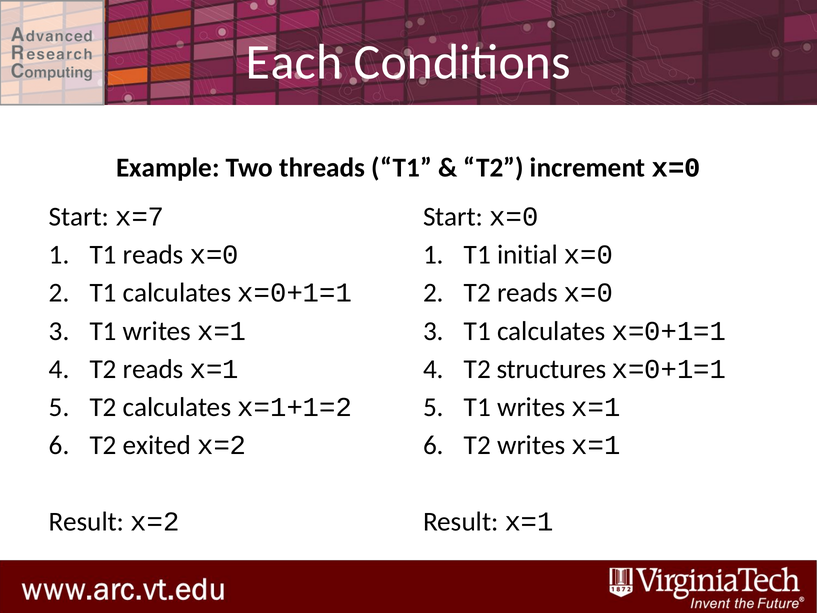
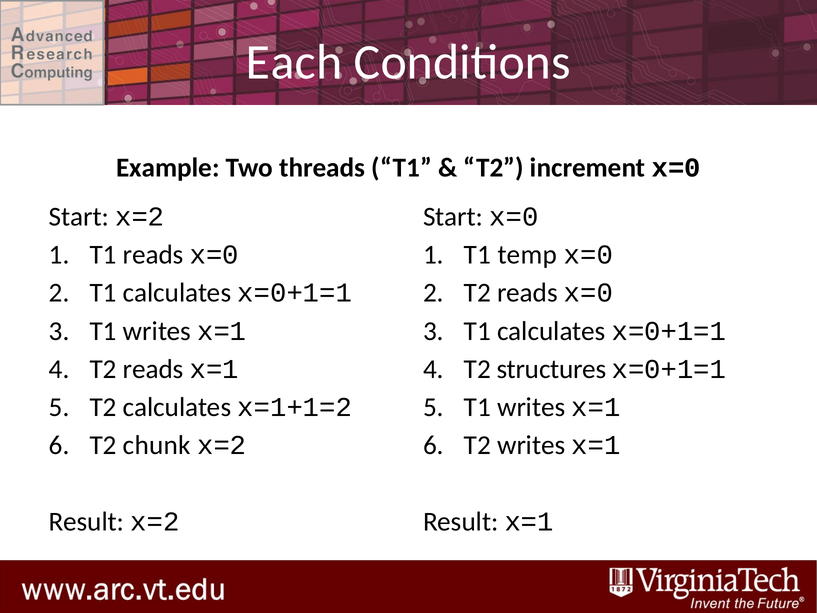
Start x=7: x=7 -> x=2
initial: initial -> temp
exited: exited -> chunk
